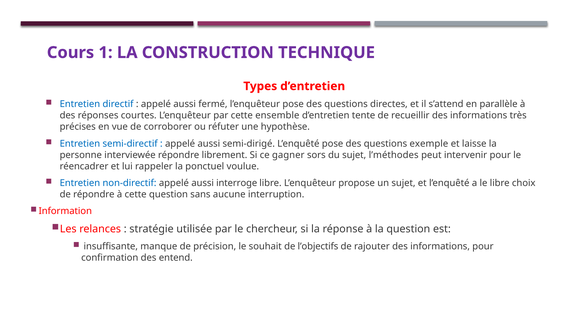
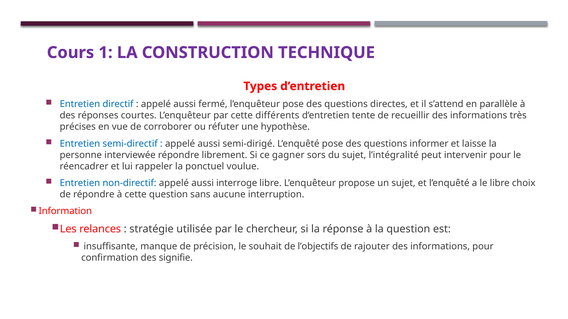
ensemble: ensemble -> différents
exemple: exemple -> informer
l’méthodes: l’méthodes -> l’intégralité
entend: entend -> signifie
